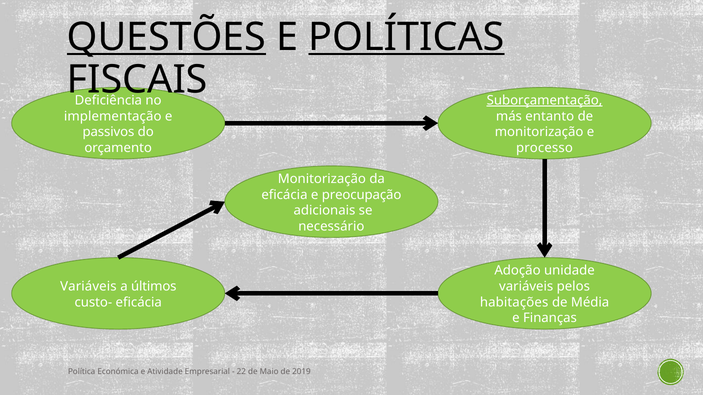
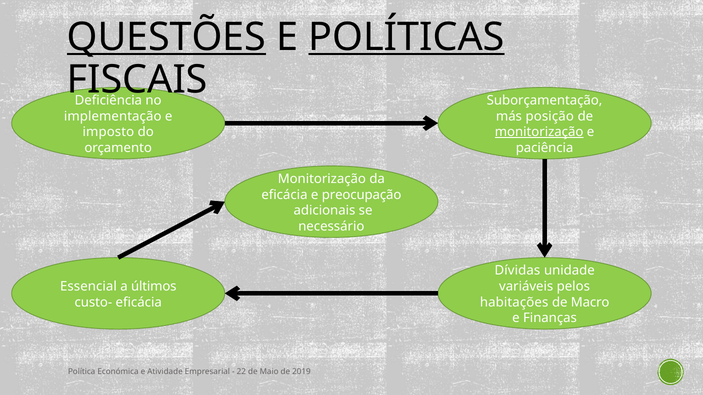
Suborçamentação underline: present -> none
entanto: entanto -> posição
passivos: passivos -> imposto
monitorização at (539, 132) underline: none -> present
processo: processo -> paciência
Adoção: Adoção -> Dívidas
Variáveis at (88, 287): Variáveis -> Essencial
Média: Média -> Macro
